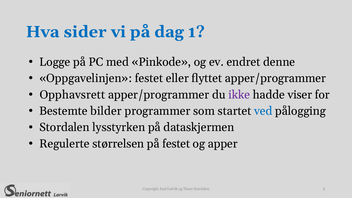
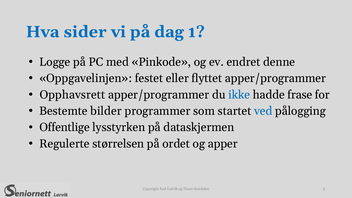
ikke colour: purple -> blue
viser: viser -> frase
Stordalen at (64, 127): Stordalen -> Offentlige
på festet: festet -> ordet
